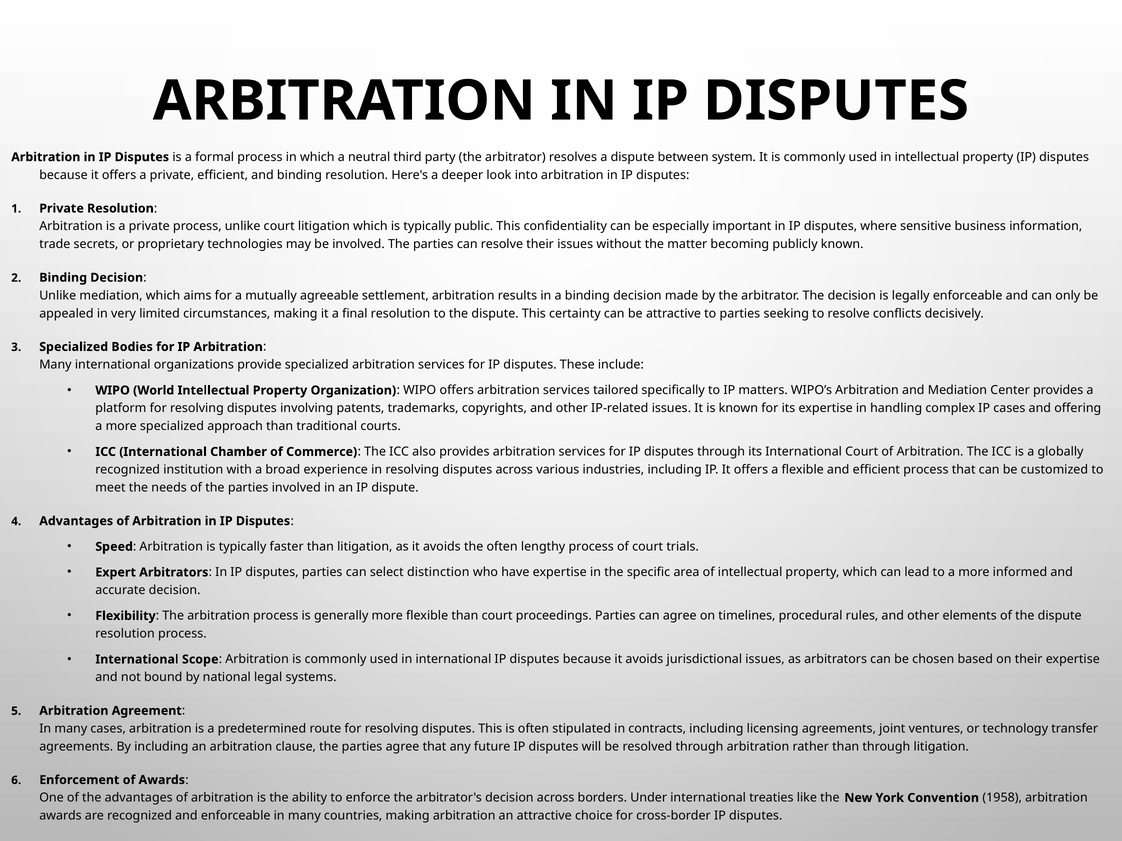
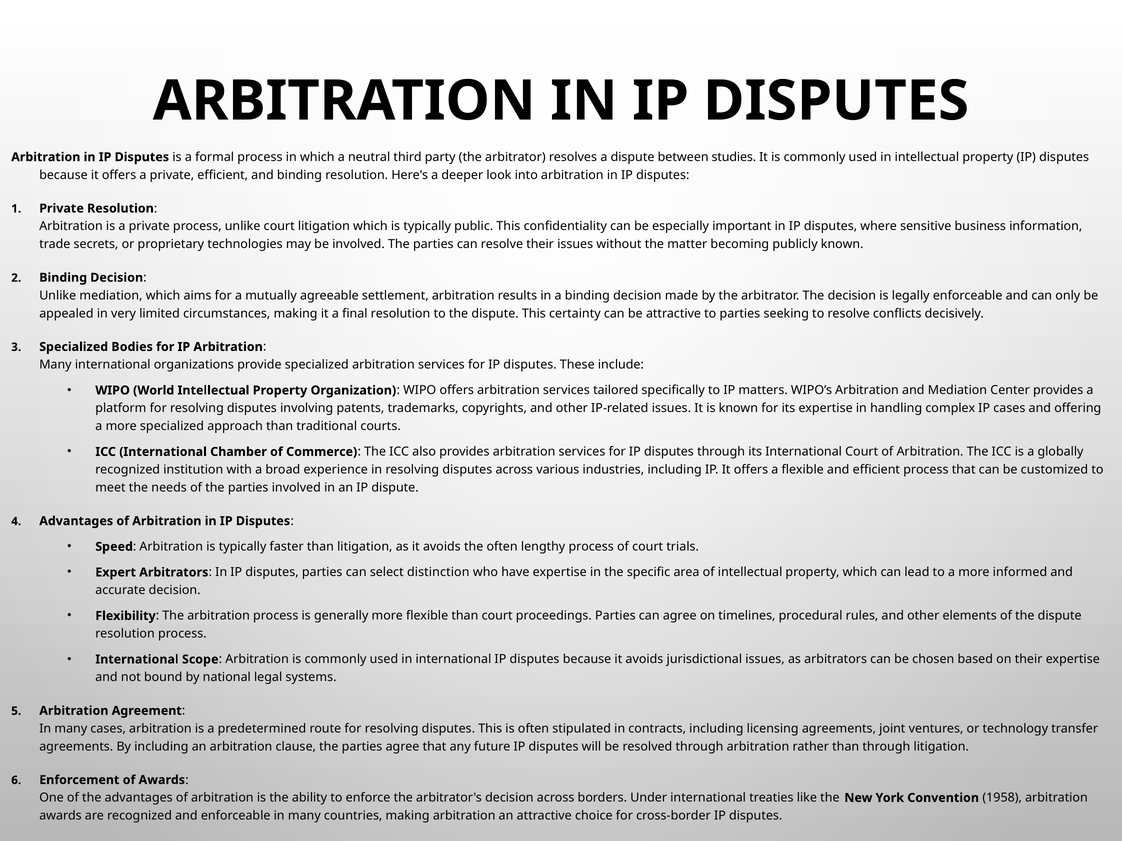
system: system -> studies
